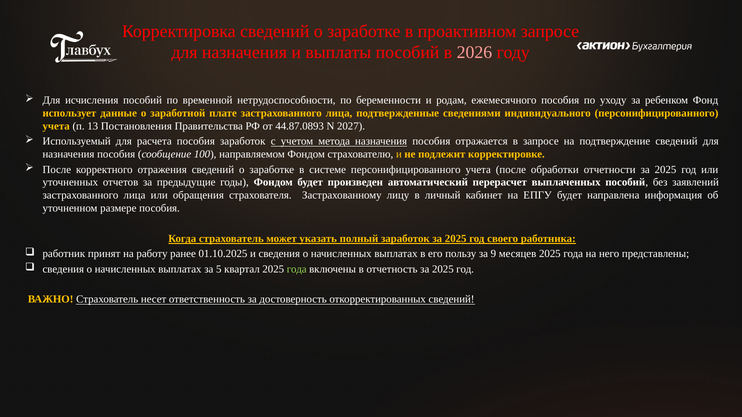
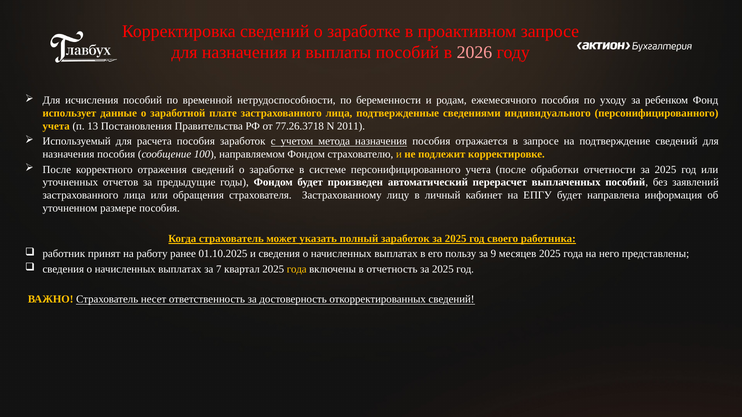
44.87.0893: 44.87.0893 -> 77.26.3718
2027: 2027 -> 2011
5: 5 -> 7
года at (297, 269) colour: light green -> yellow
